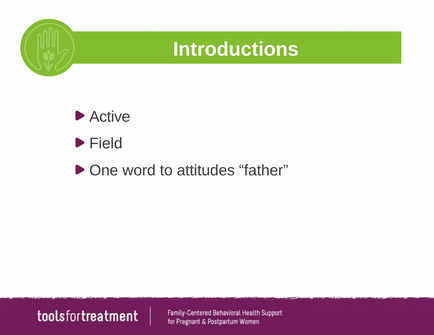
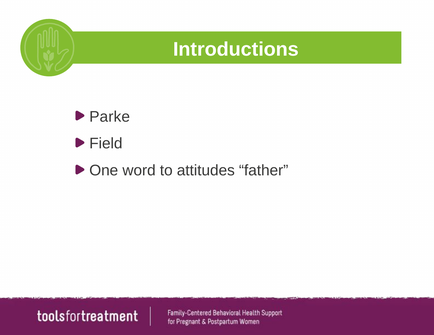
Active: Active -> Parke
